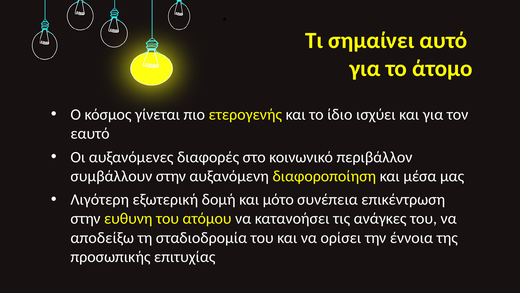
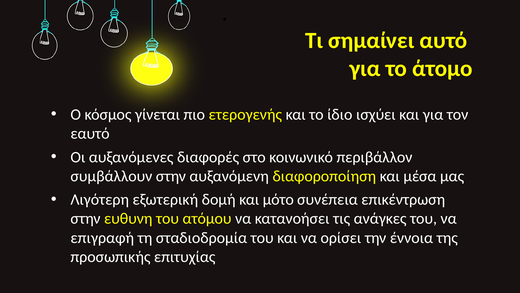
αποδείξω: αποδείξω -> επιγραφή
